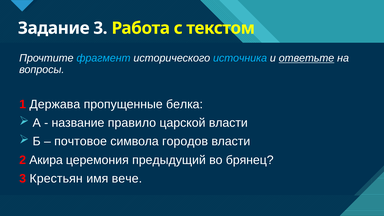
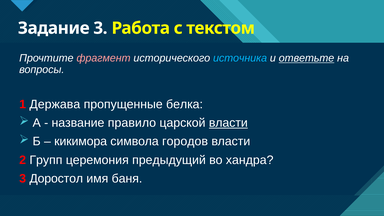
фрагмент colour: light blue -> pink
власти at (228, 123) underline: none -> present
почтовое: почтовое -> кикимора
Акира: Акира -> Групп
брянец: брянец -> хандра
Крестьян: Крестьян -> Доростол
вече: вече -> баня
